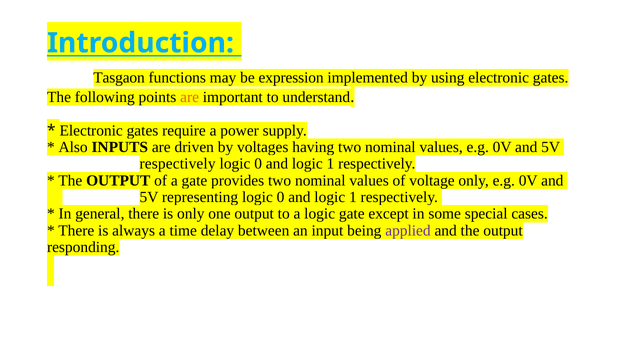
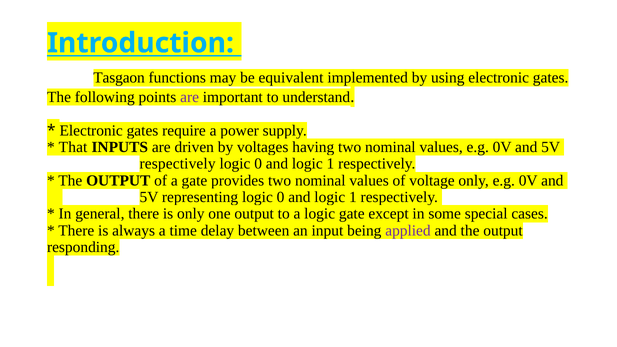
expression: expression -> equivalent
are at (190, 97) colour: orange -> purple
Also: Also -> That
